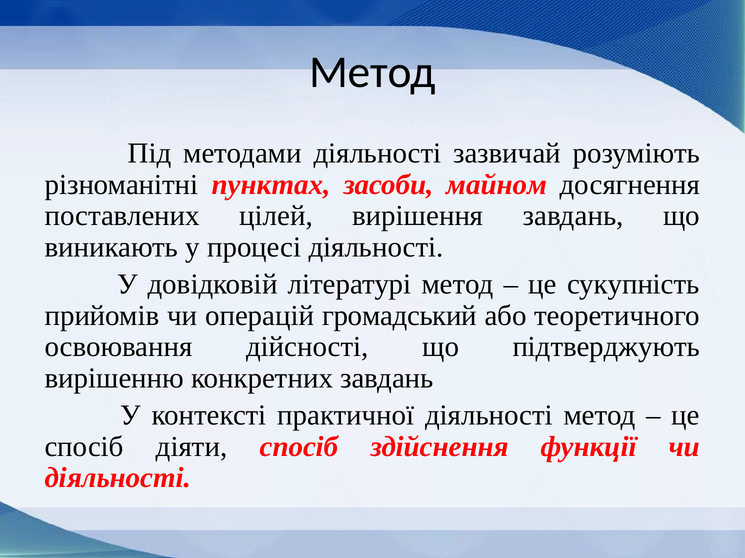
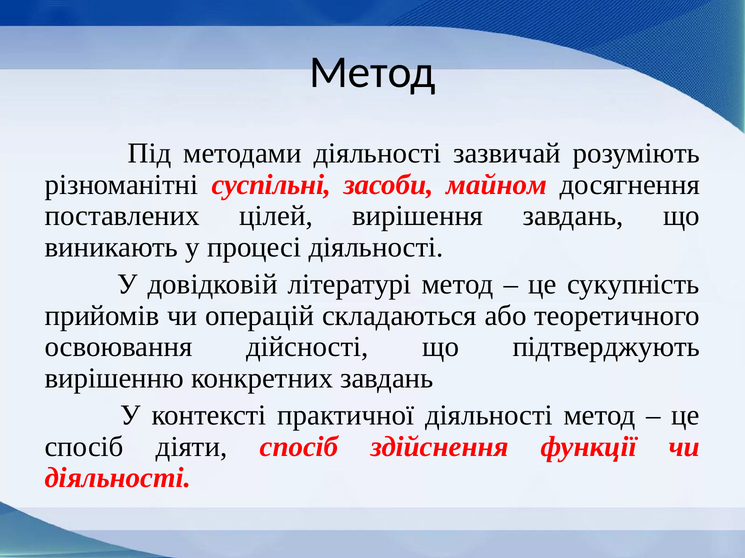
пунктах: пунктах -> суспільні
громадський: громадський -> складаються
